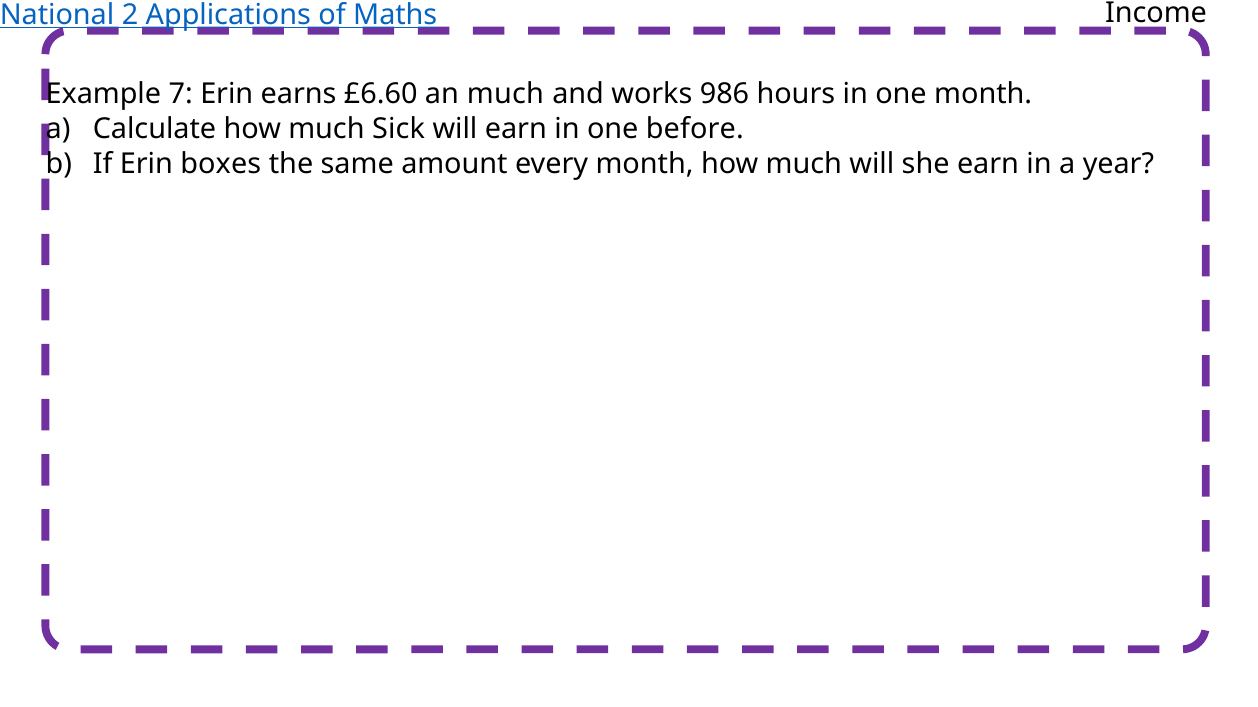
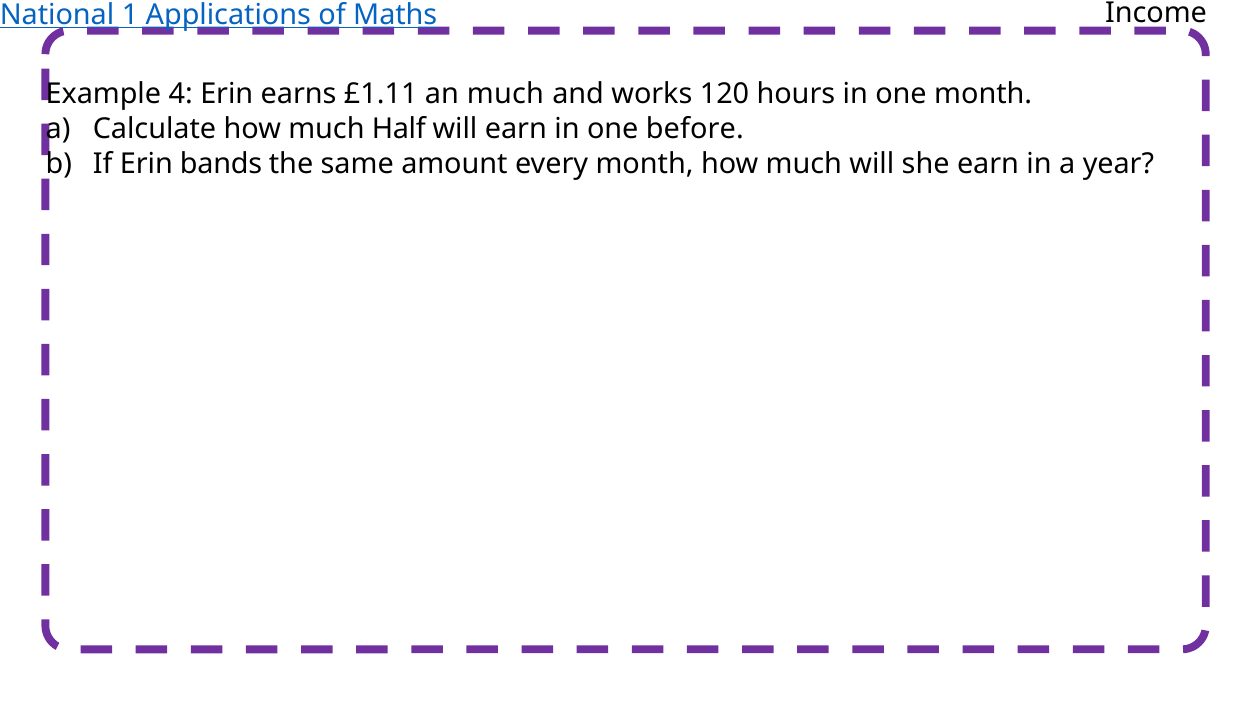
2: 2 -> 1
7: 7 -> 4
£6.60: £6.60 -> £1.11
986: 986 -> 120
Sick: Sick -> Half
boxes: boxes -> bands
